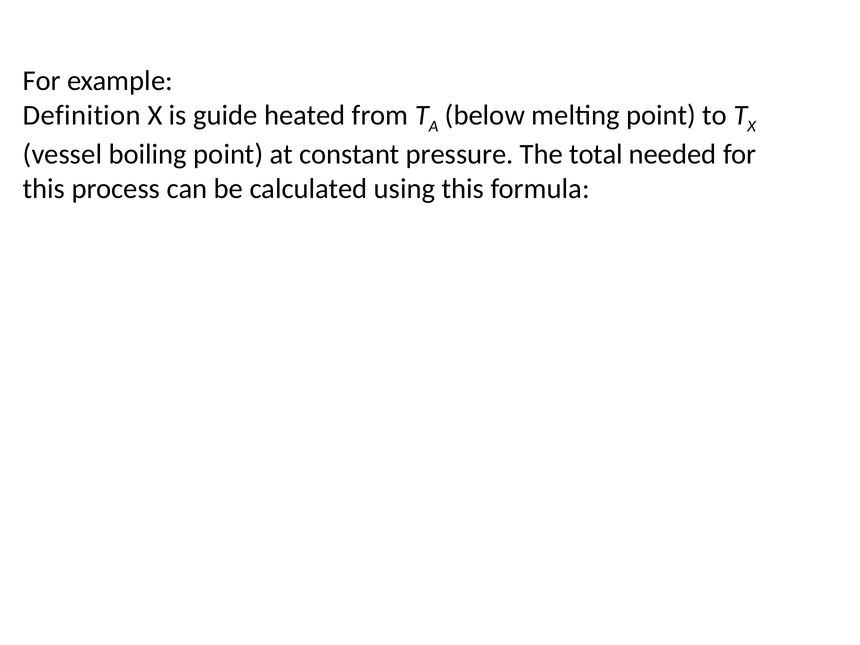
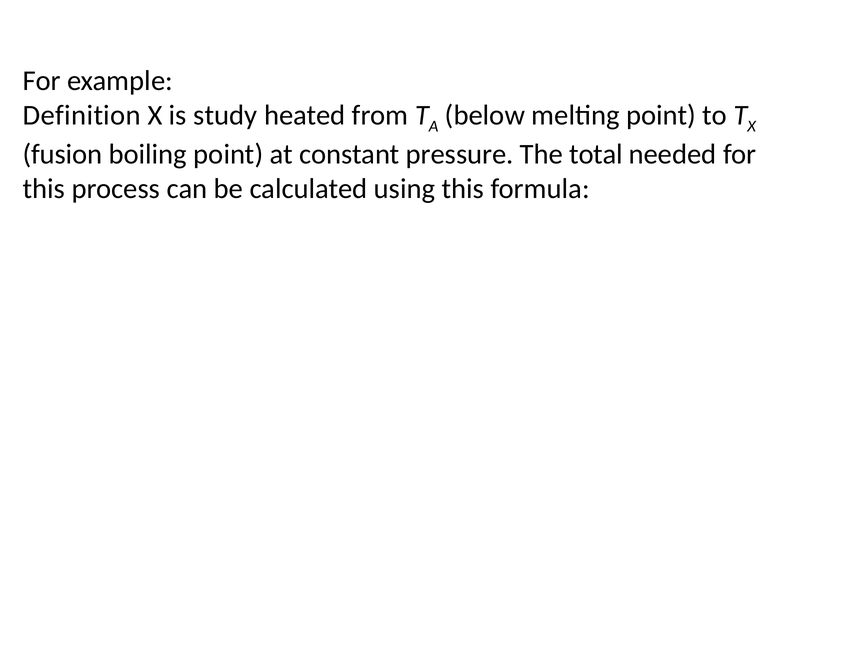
guide: guide -> study
vessel: vessel -> fusion
